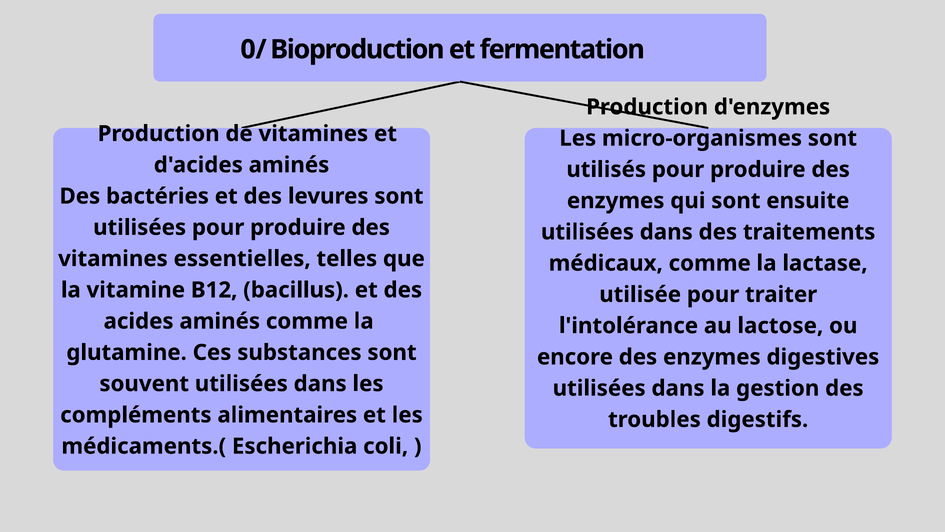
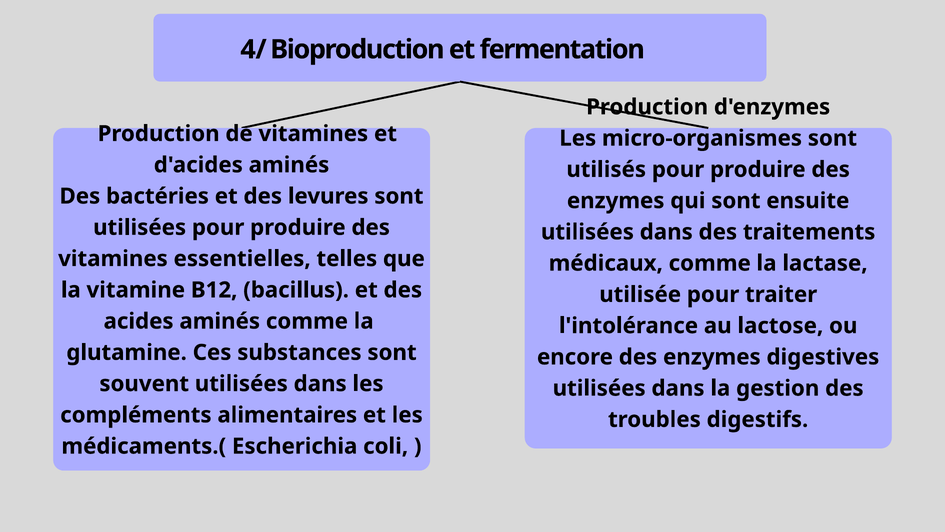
0/: 0/ -> 4/
